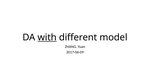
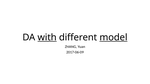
model underline: none -> present
